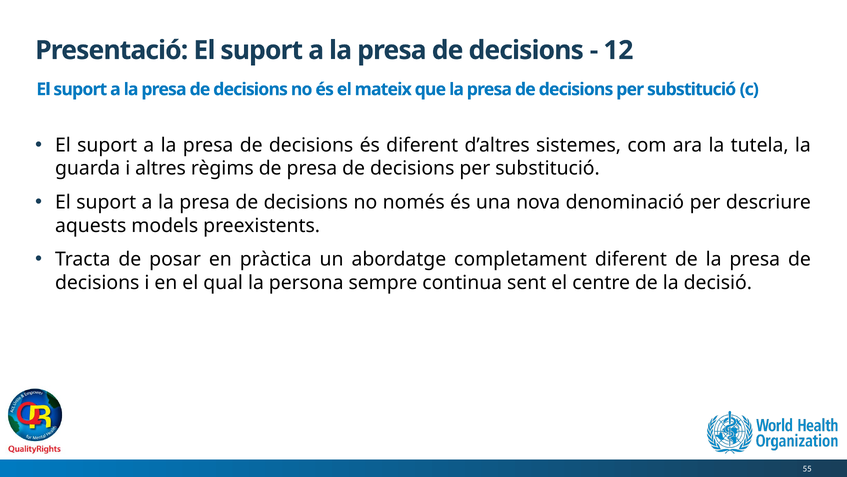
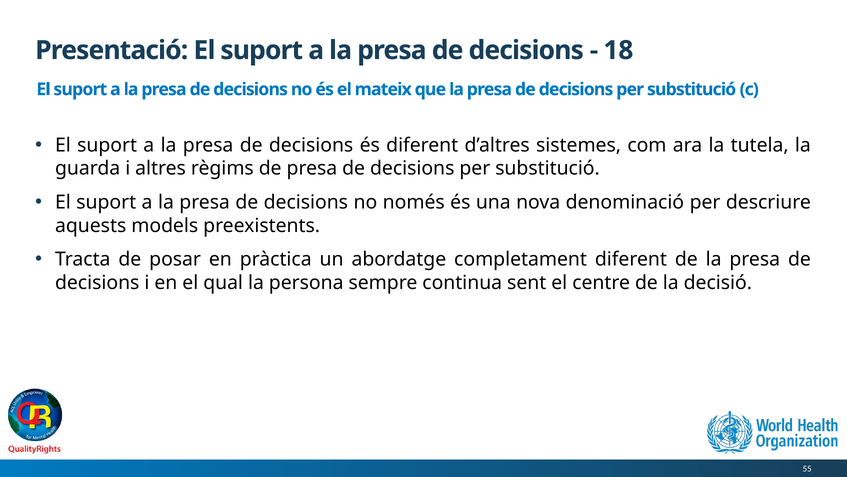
12: 12 -> 18
